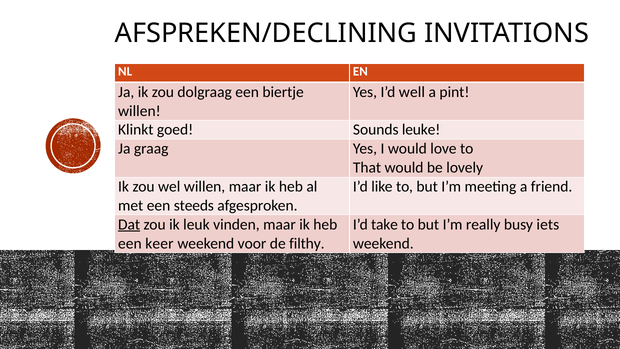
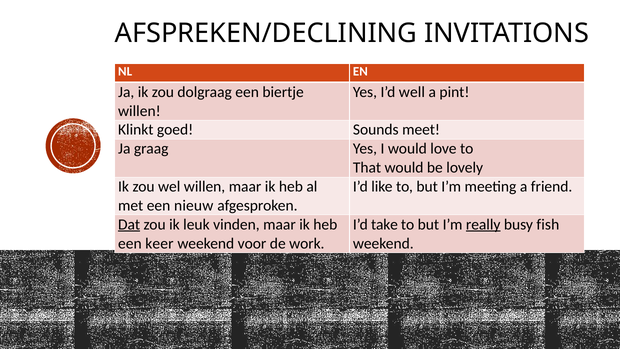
leuke: leuke -> meet
steeds: steeds -> nieuw
really underline: none -> present
iets: iets -> fish
filthy: filthy -> work
